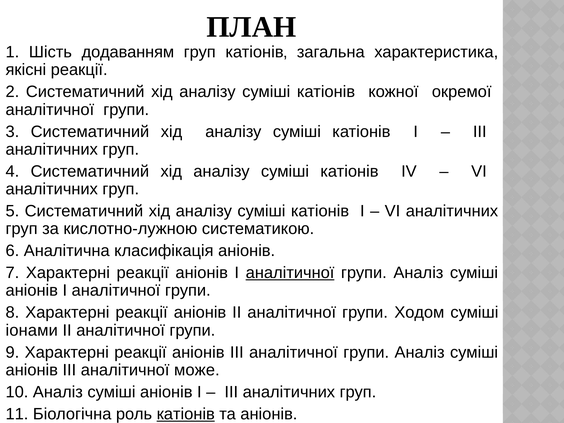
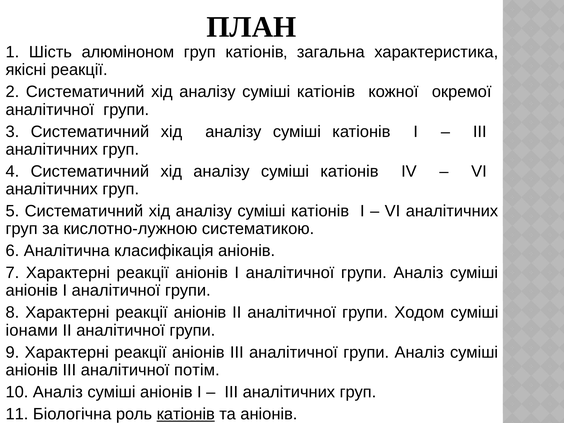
додаванням: додаванням -> алюміноном
аналітичної at (290, 273) underline: present -> none
може: може -> потім
